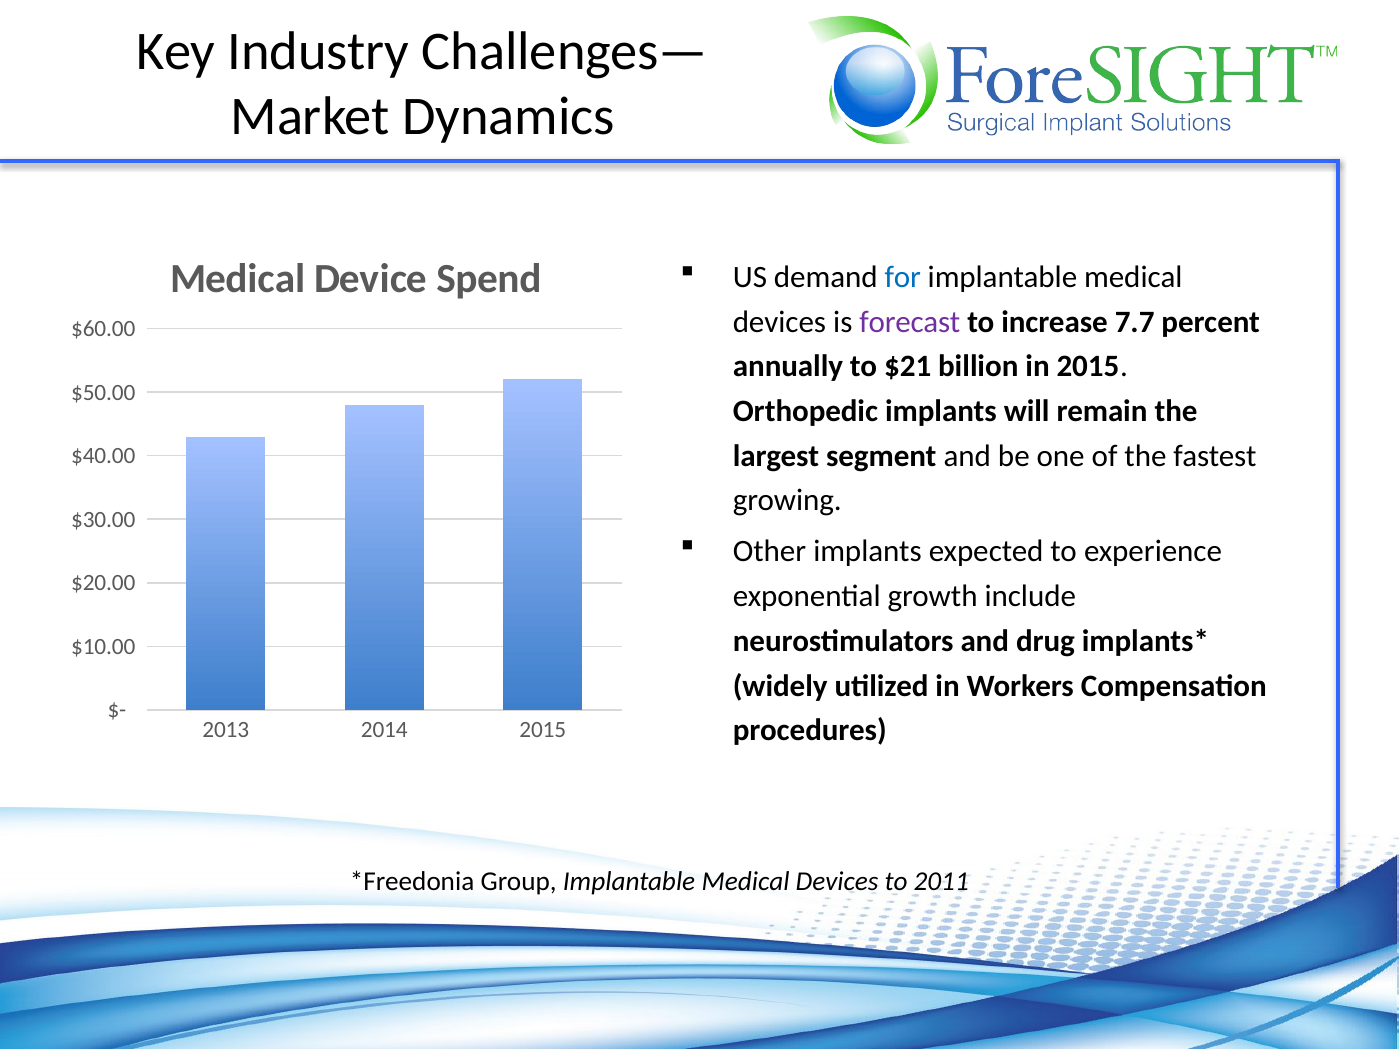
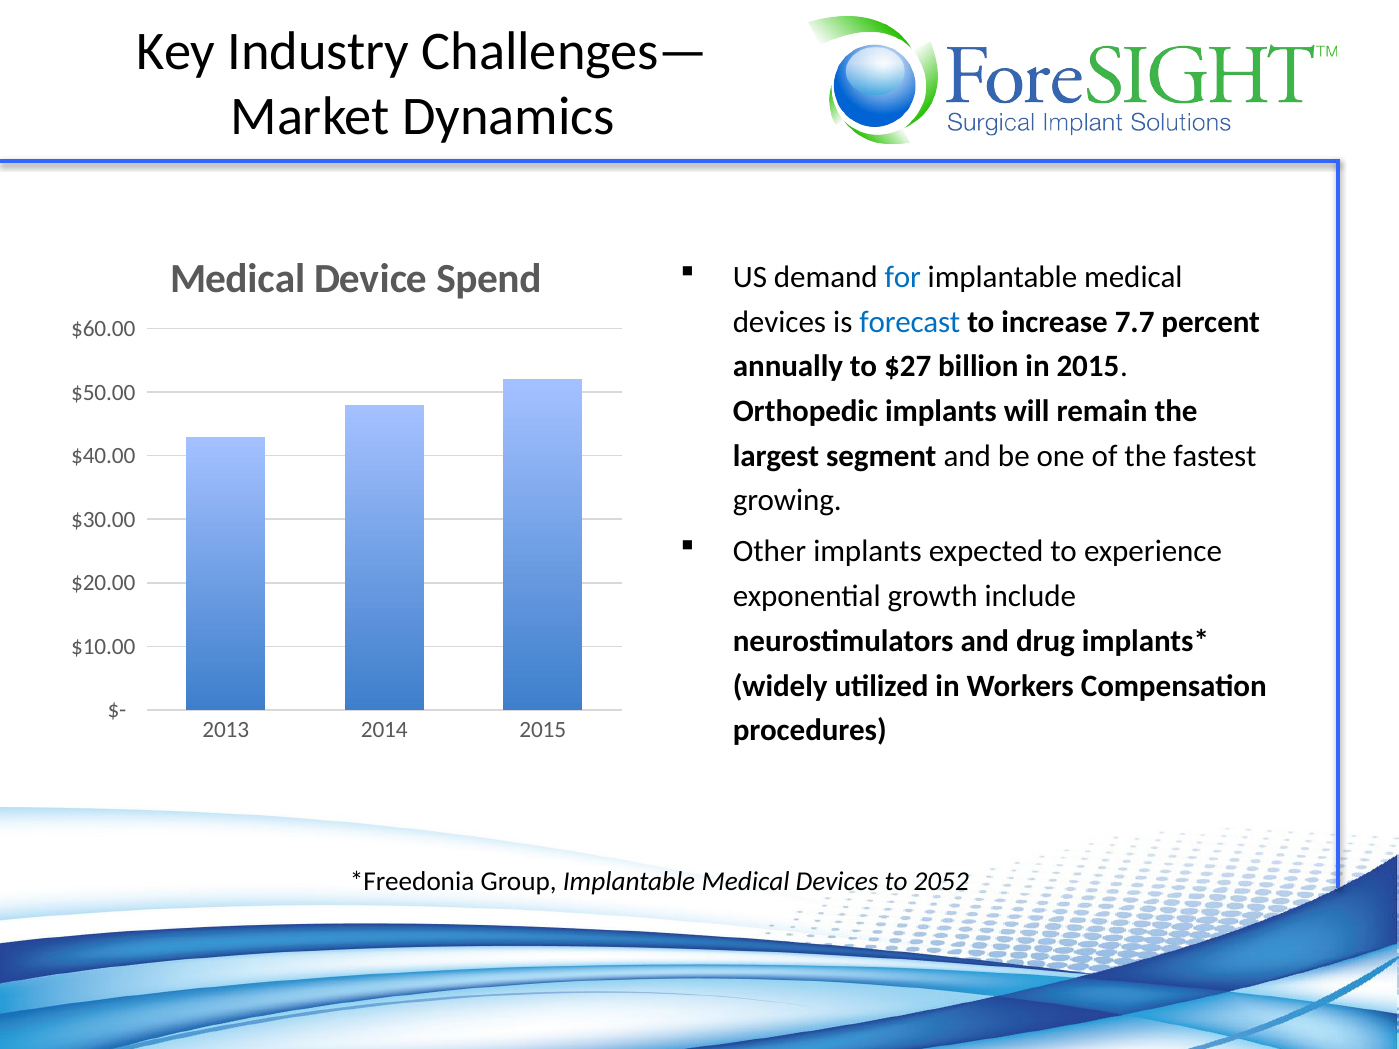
forecast colour: purple -> blue
$21: $21 -> $27
2011: 2011 -> 2052
